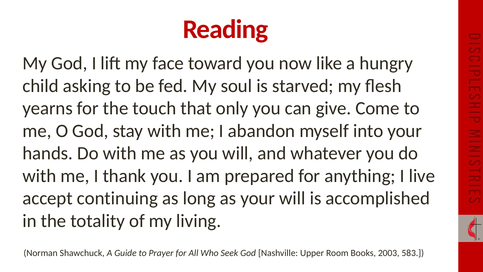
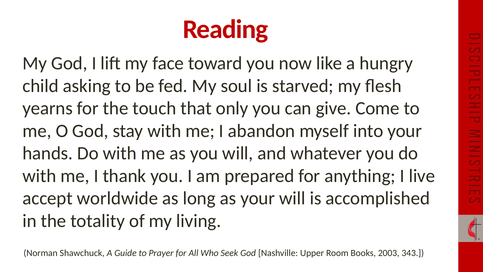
continuing: continuing -> worldwide
583: 583 -> 343
